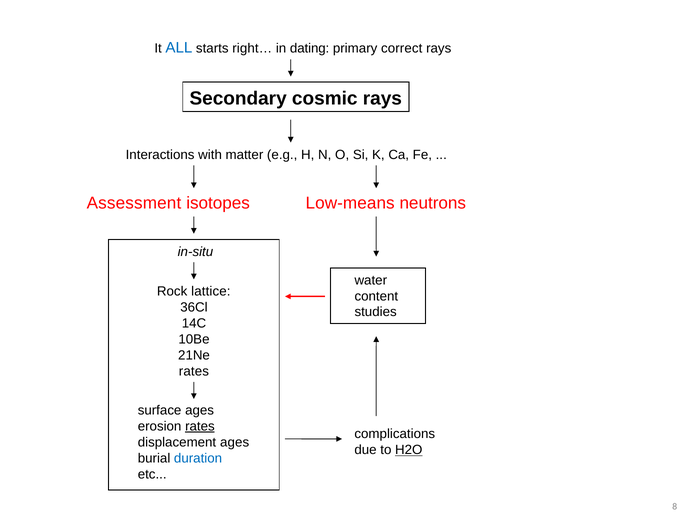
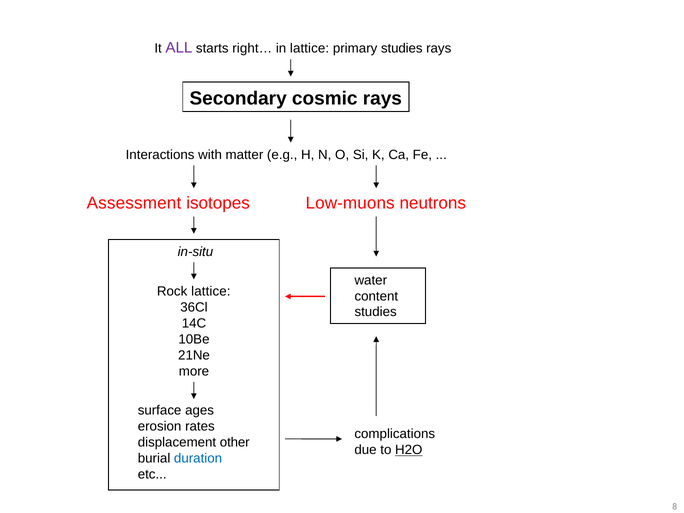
ALL colour: blue -> purple
in dating: dating -> lattice
primary correct: correct -> studies
Low-means: Low-means -> Low-muons
rates at (194, 371): rates -> more
rates at (200, 426) underline: present -> none
displacement ages: ages -> other
